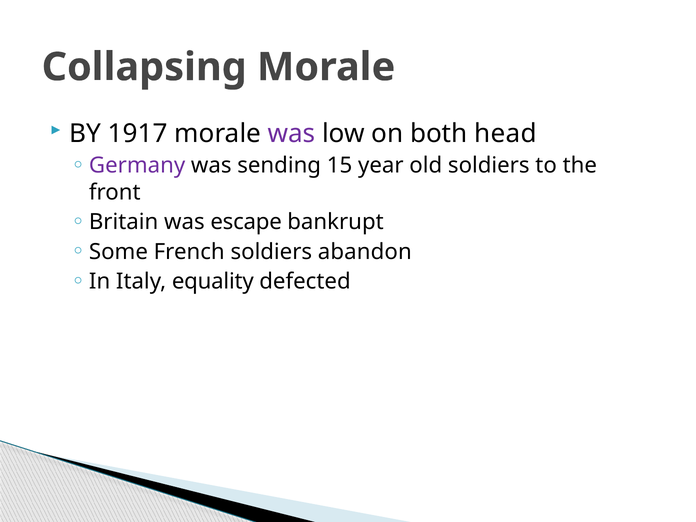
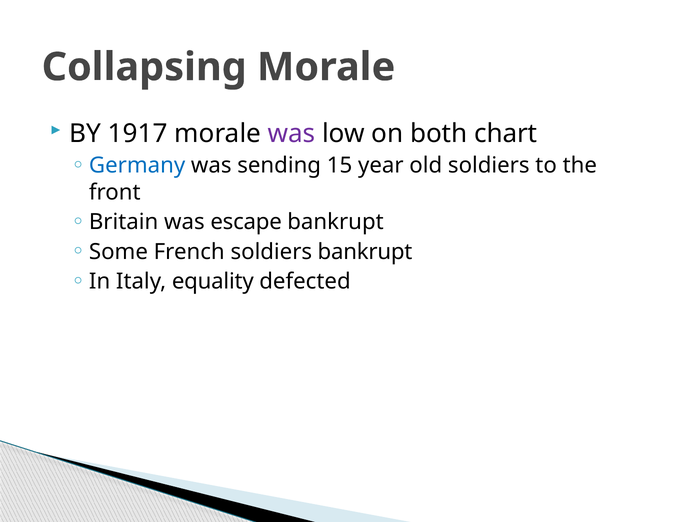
head: head -> chart
Germany colour: purple -> blue
soldiers abandon: abandon -> bankrupt
